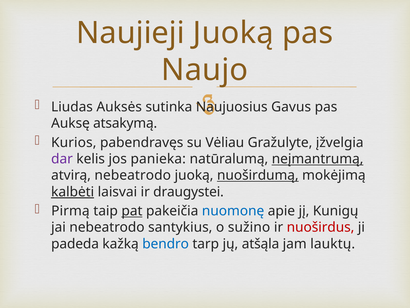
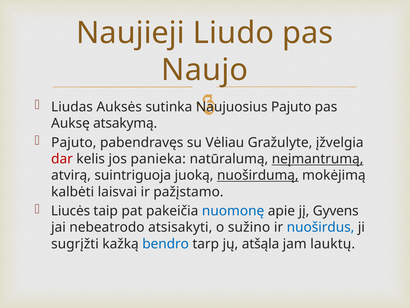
Naujieji Juoką: Juoką -> Liudo
Gavus at (291, 107): Gavus -> Pajuto
Kurios at (74, 142): Kurios -> Pajuto
dar colour: purple -> red
atvirą nebeatrodo: nebeatrodo -> suintriguoja
kalbėti underline: present -> none
draugystei: draugystei -> pažįstamo
Pirmą: Pirmą -> Liucės
pat underline: present -> none
Kunigų: Kunigų -> Gyvens
santykius: santykius -> atsisakyti
nuoširdus colour: red -> blue
padeda: padeda -> sugrįžti
